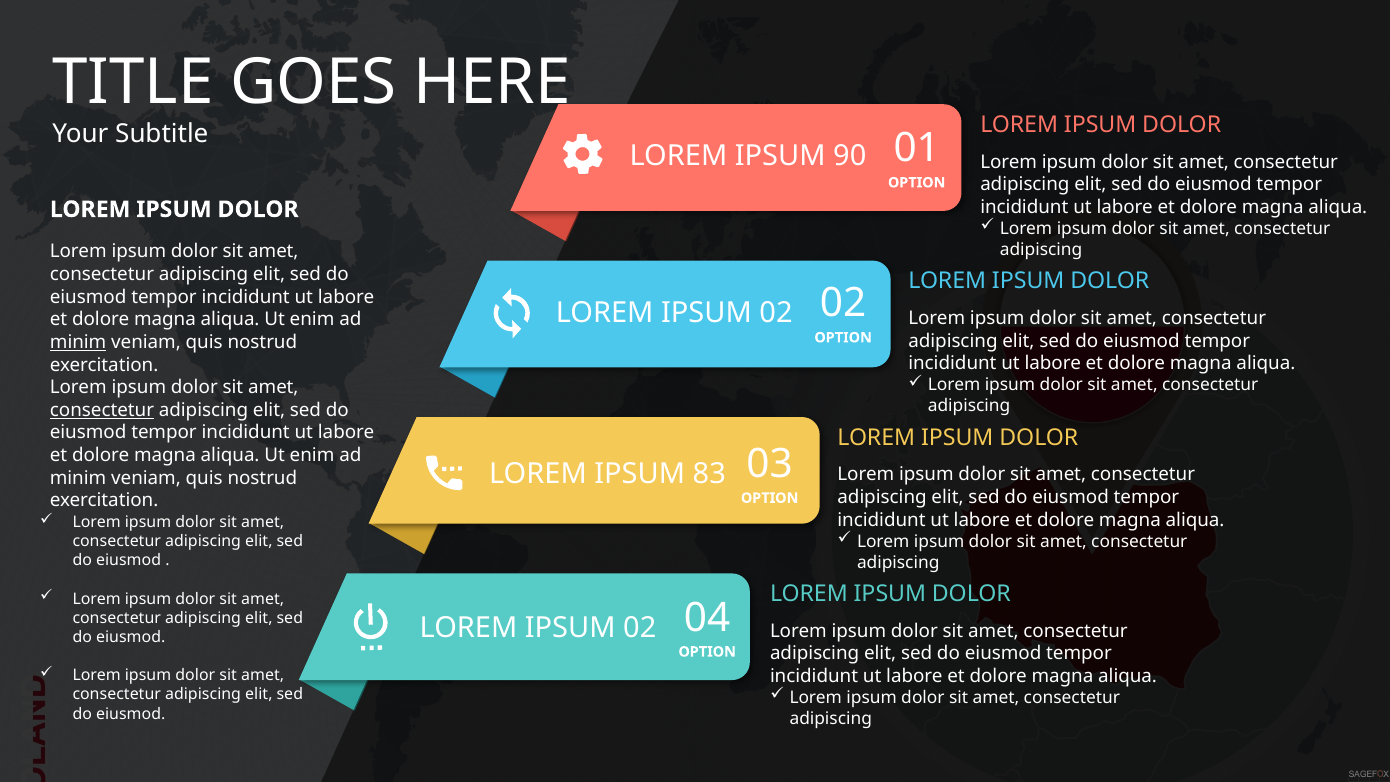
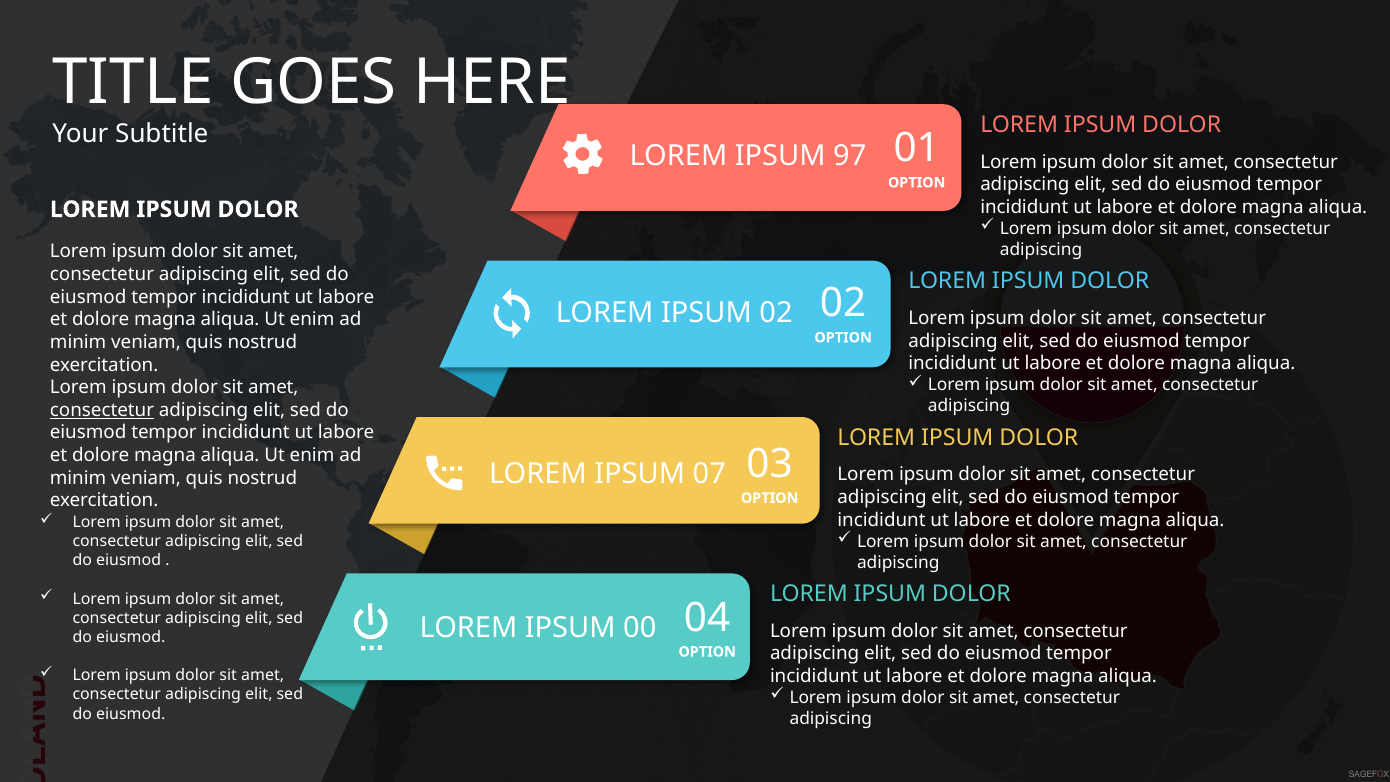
90: 90 -> 97
minim at (78, 342) underline: present -> none
83: 83 -> 07
02 at (640, 628): 02 -> 00
